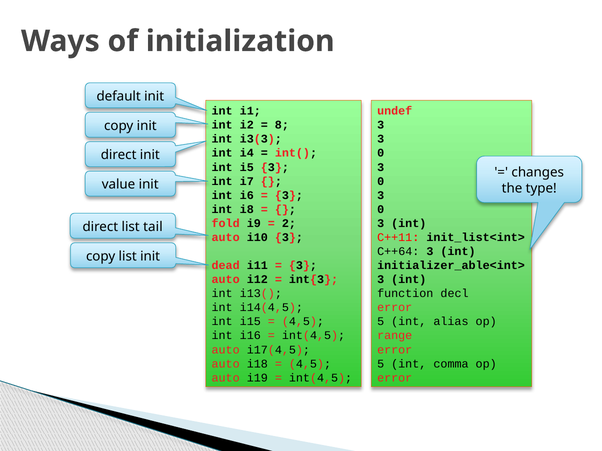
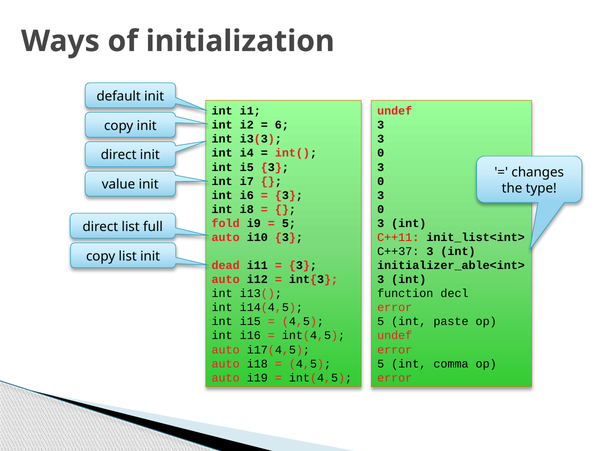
8: 8 -> 6
2 at (289, 224): 2 -> 5
tail: tail -> full
C++64: C++64 -> C++37
alias: alias -> paste
range at (395, 336): range -> undef
